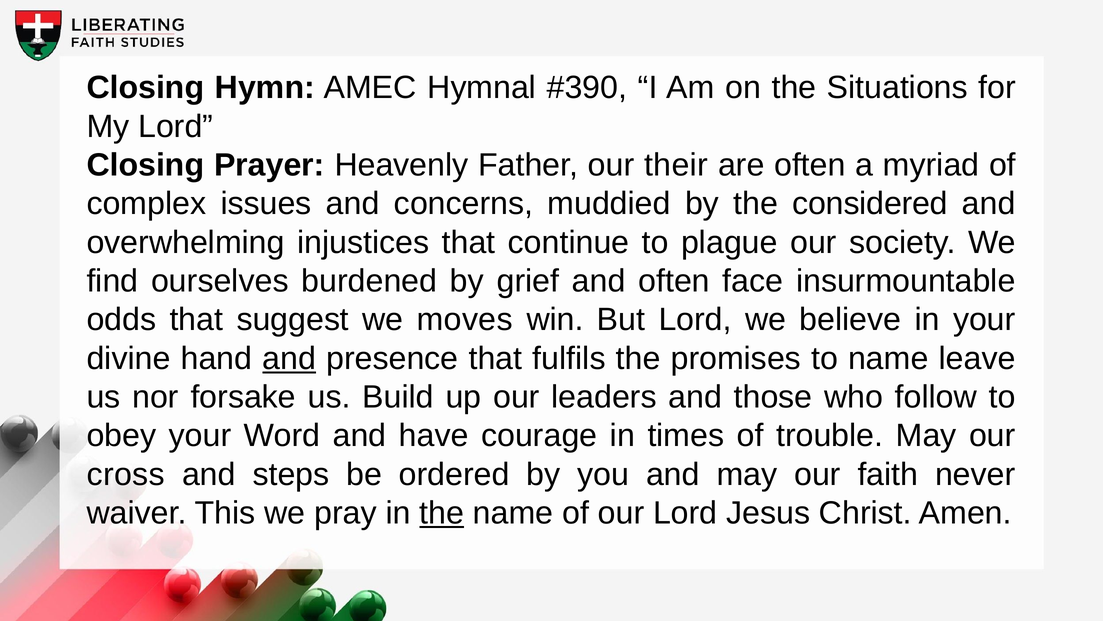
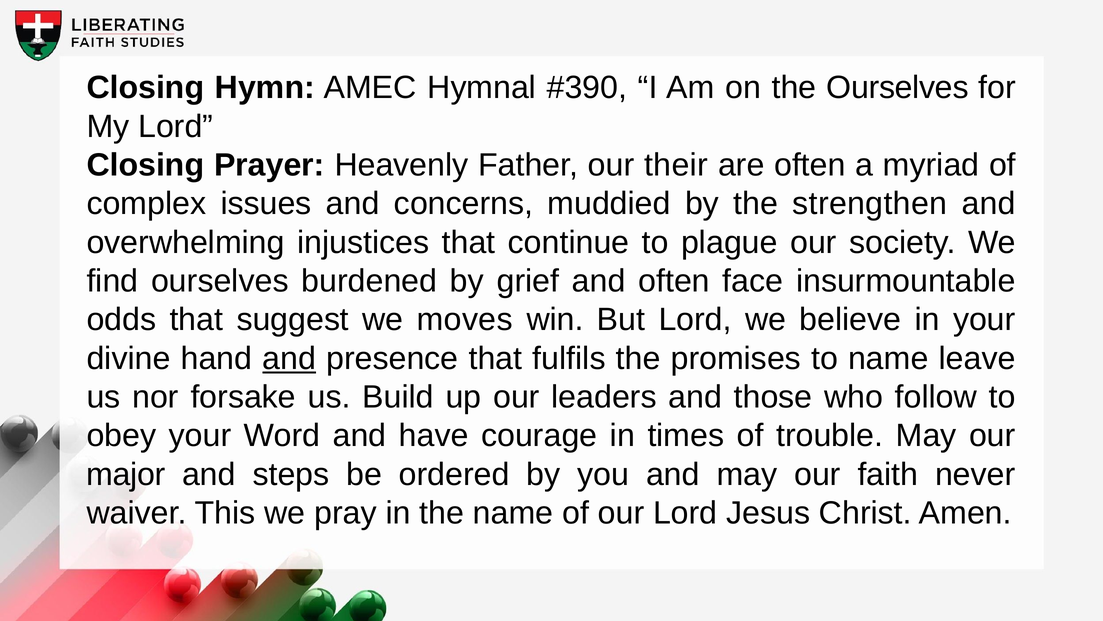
the Situations: Situations -> Ourselves
considered: considered -> strengthen
cross: cross -> major
the at (442, 513) underline: present -> none
